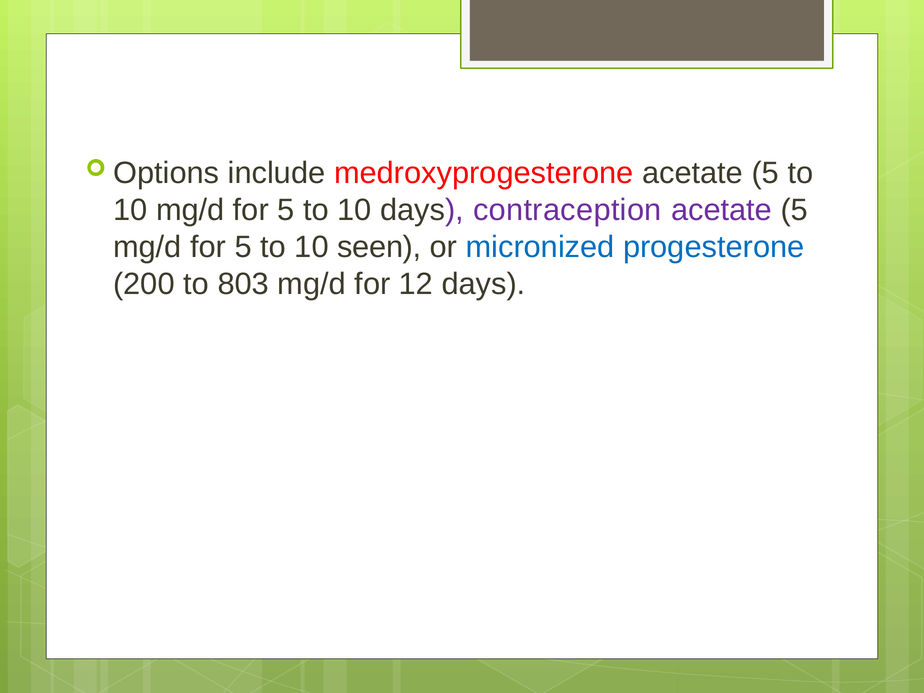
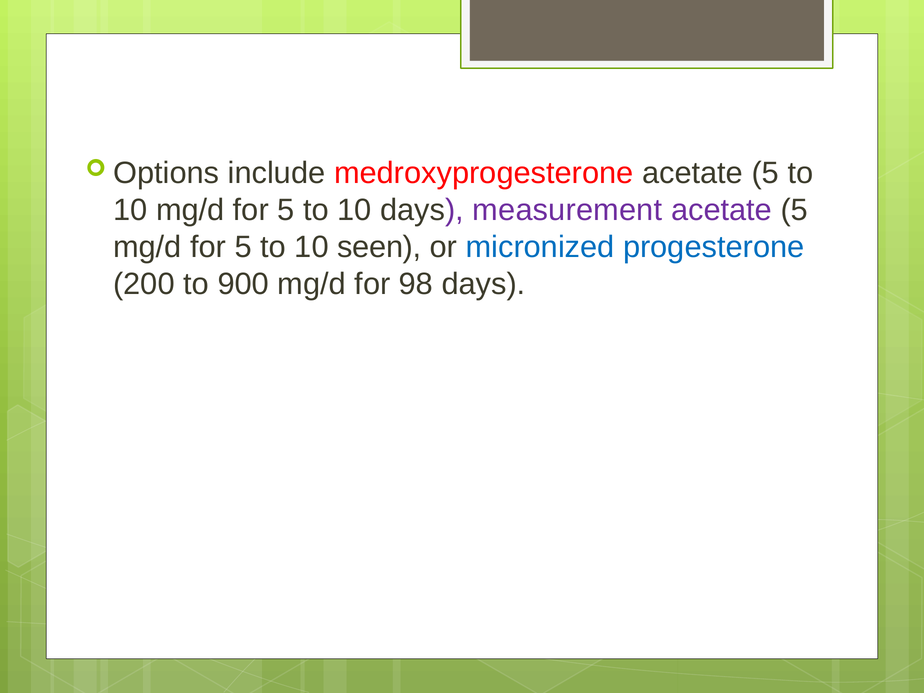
contraception: contraception -> measurement
803: 803 -> 900
12: 12 -> 98
